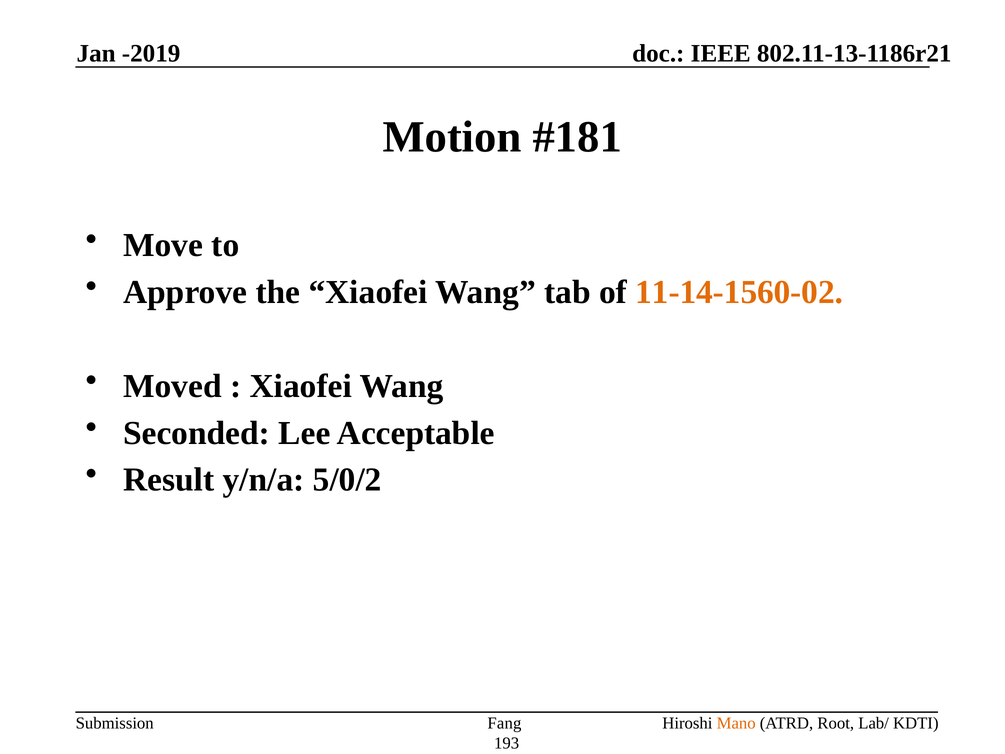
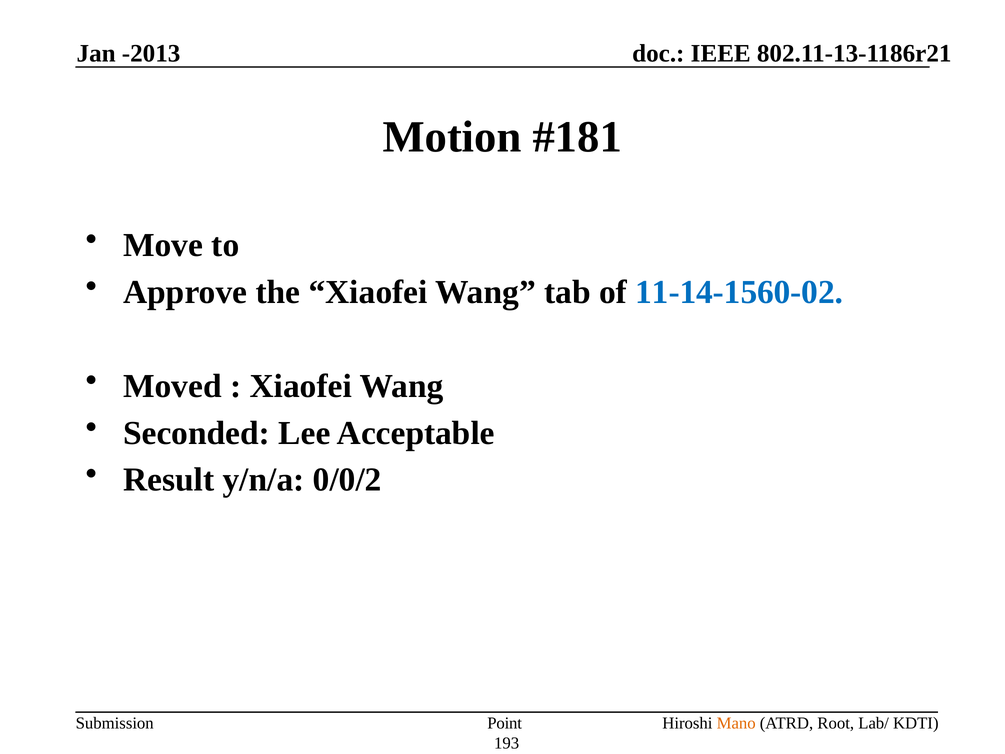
-2019: -2019 -> -2013
11-14-1560-02 colour: orange -> blue
5/0/2: 5/0/2 -> 0/0/2
Fang: Fang -> Point
